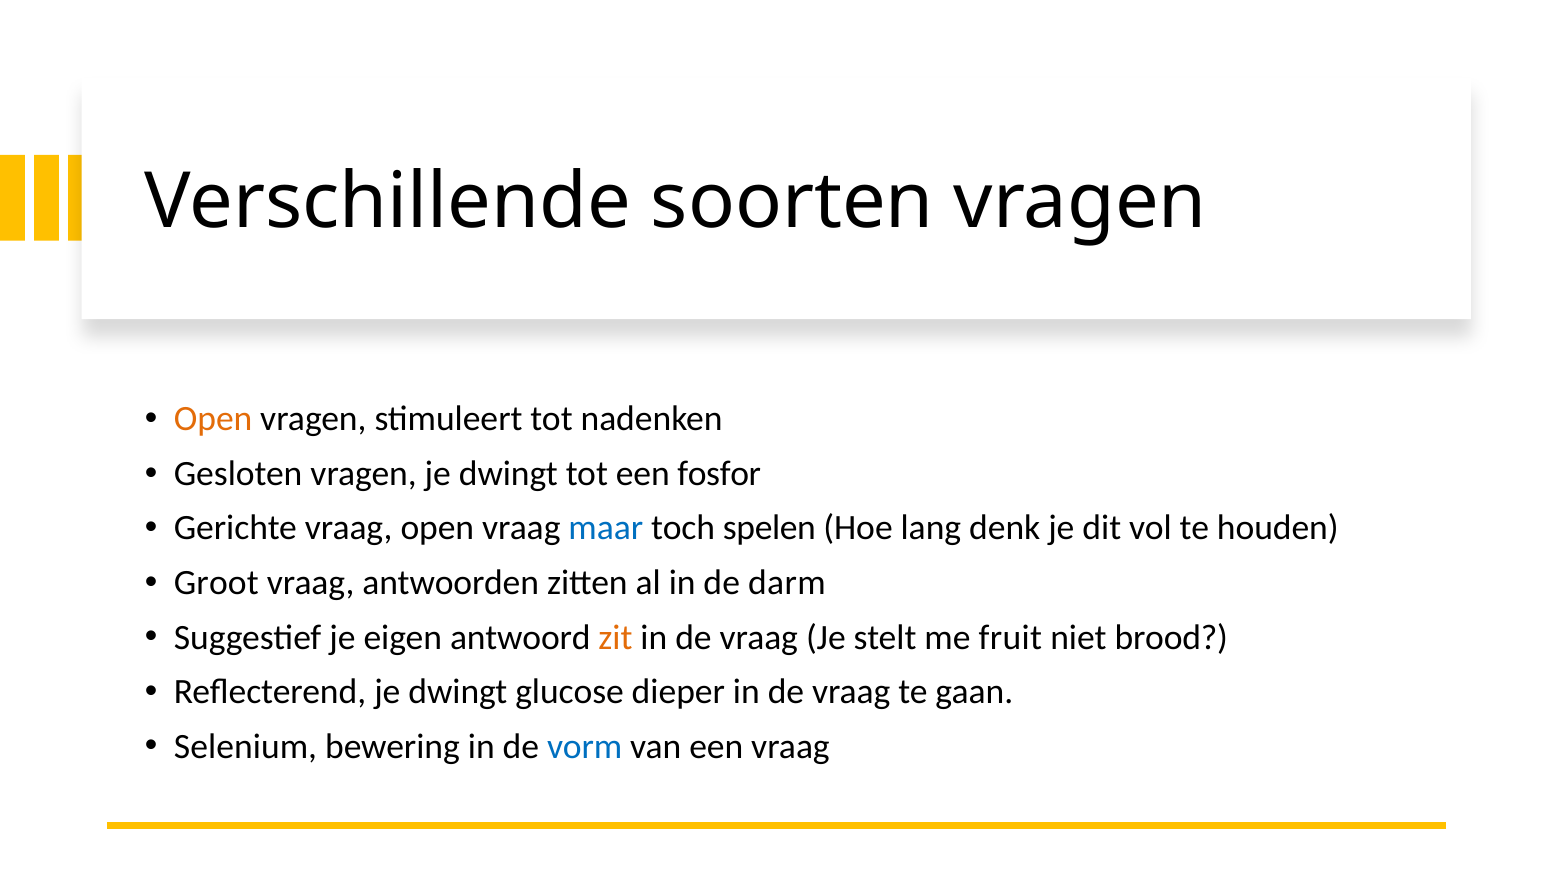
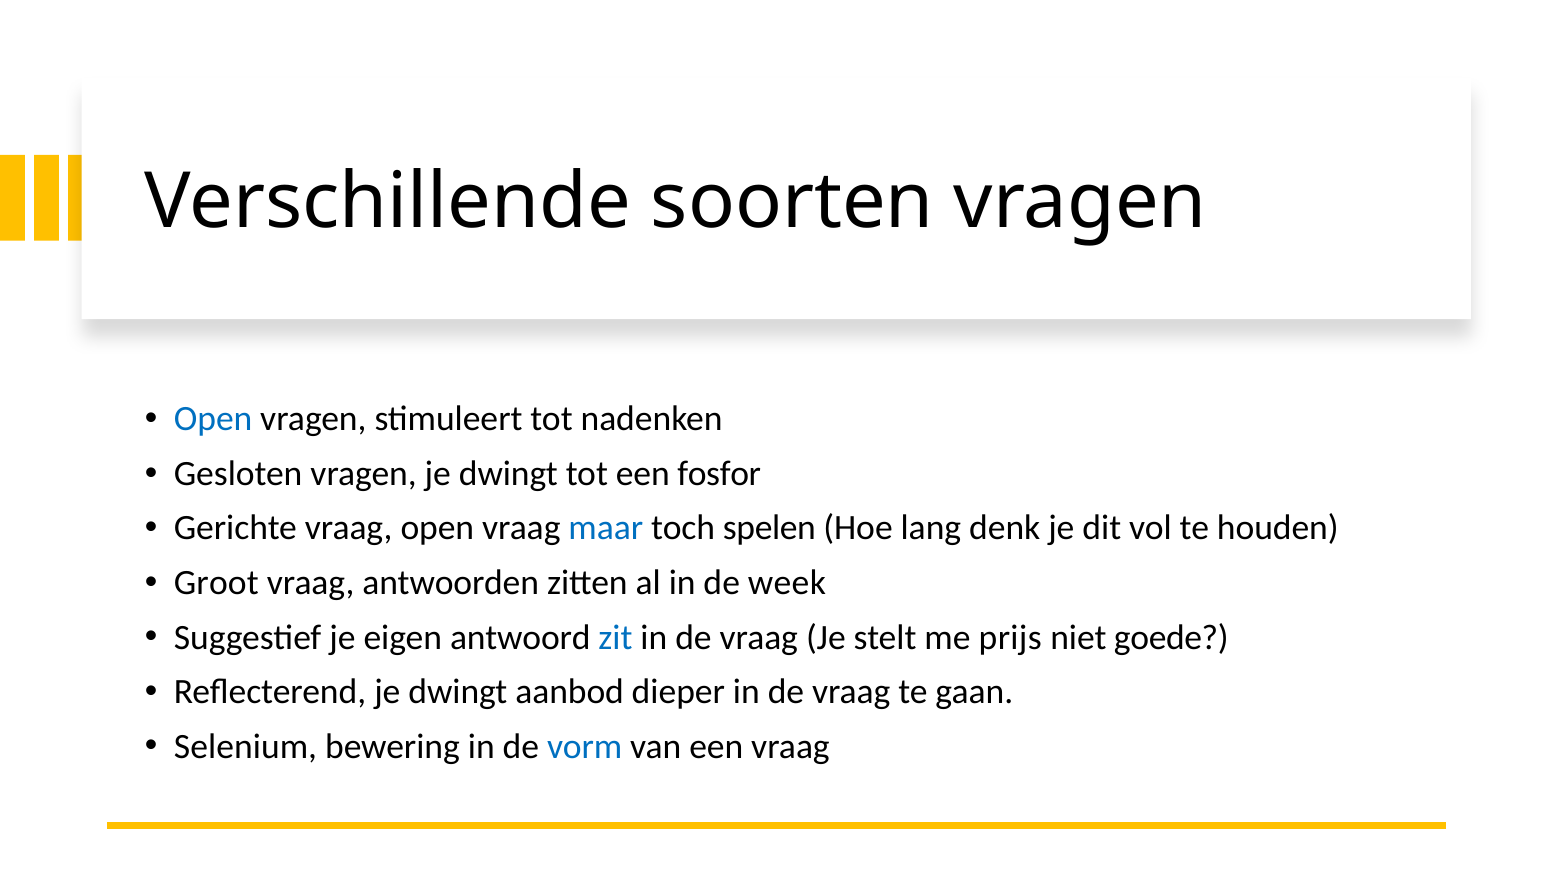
Open at (213, 419) colour: orange -> blue
darm: darm -> week
zit colour: orange -> blue
fruit: fruit -> prijs
brood: brood -> goede
glucose: glucose -> aanbod
